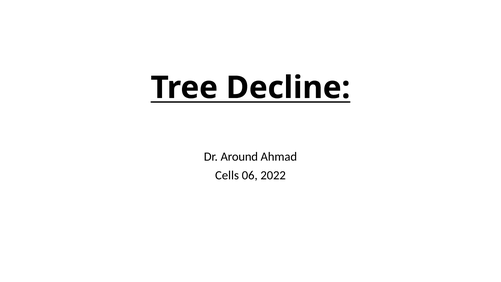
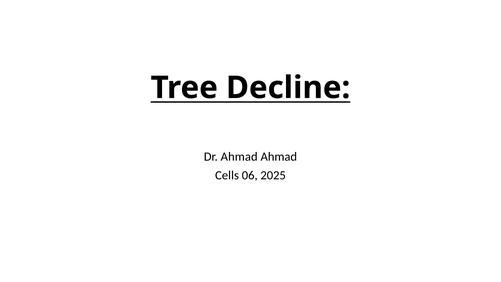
Dr Around: Around -> Ahmad
2022: 2022 -> 2025
